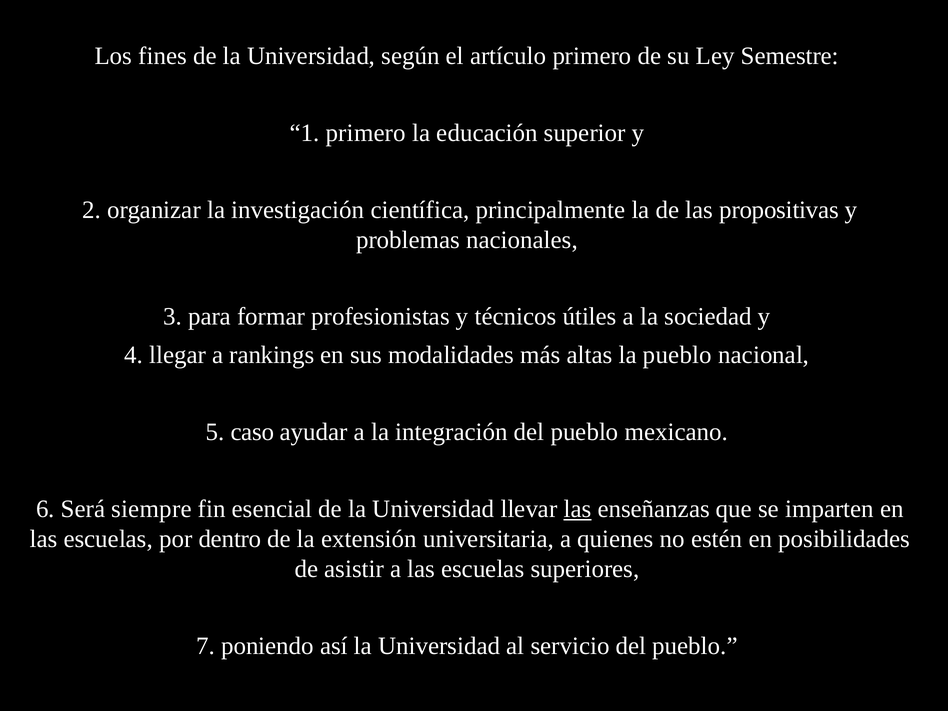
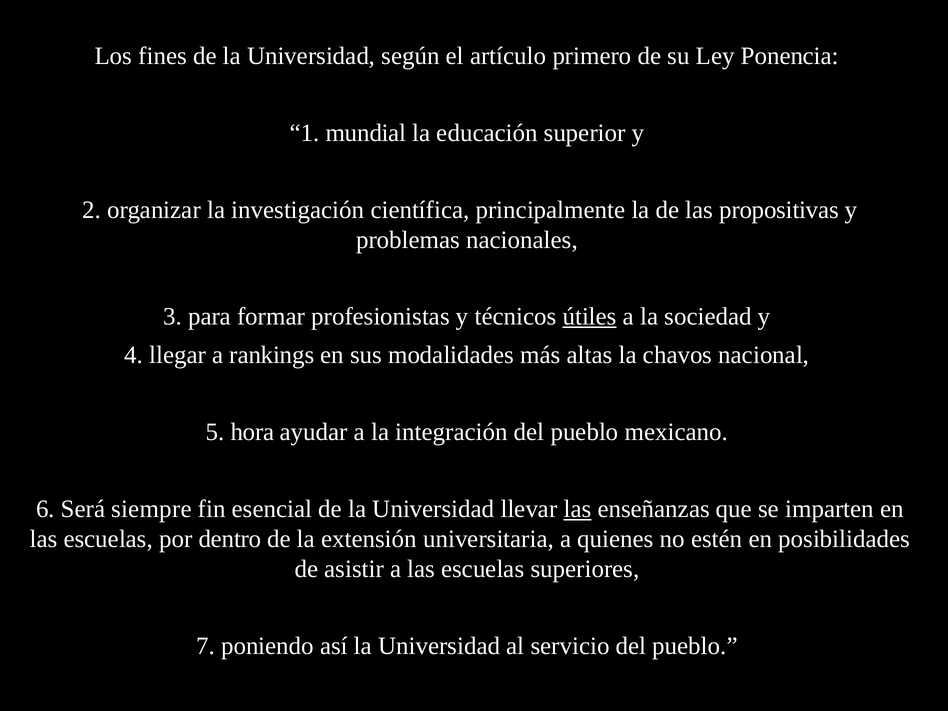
Semestre: Semestre -> Ponencia
1 primero: primero -> mundial
útiles underline: none -> present
la pueblo: pueblo -> chavos
caso: caso -> hora
